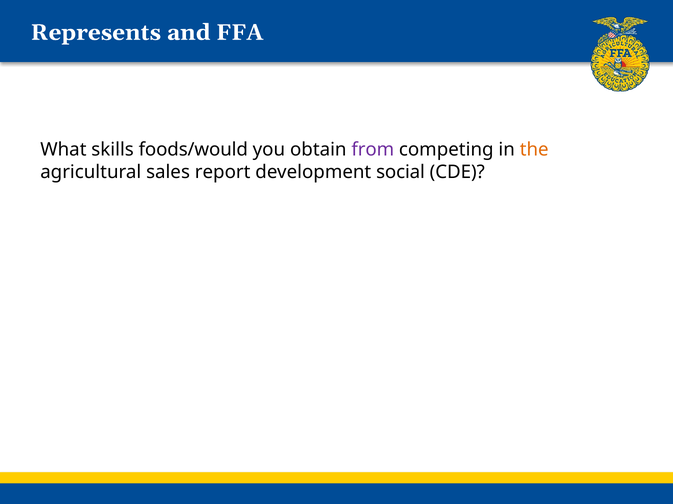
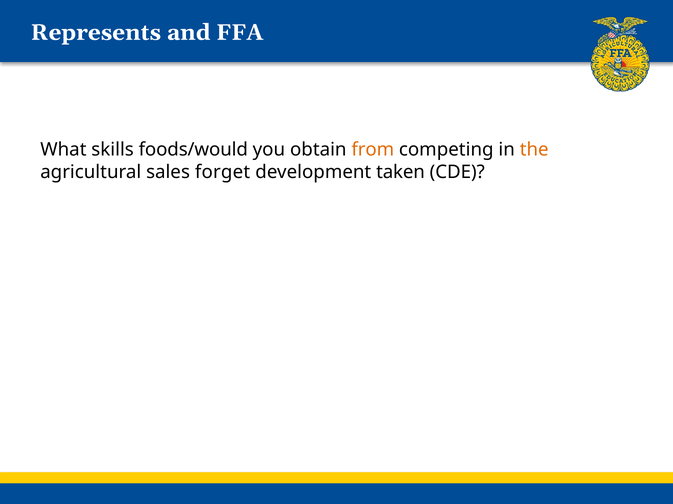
from colour: purple -> orange
report: report -> forget
social: social -> taken
